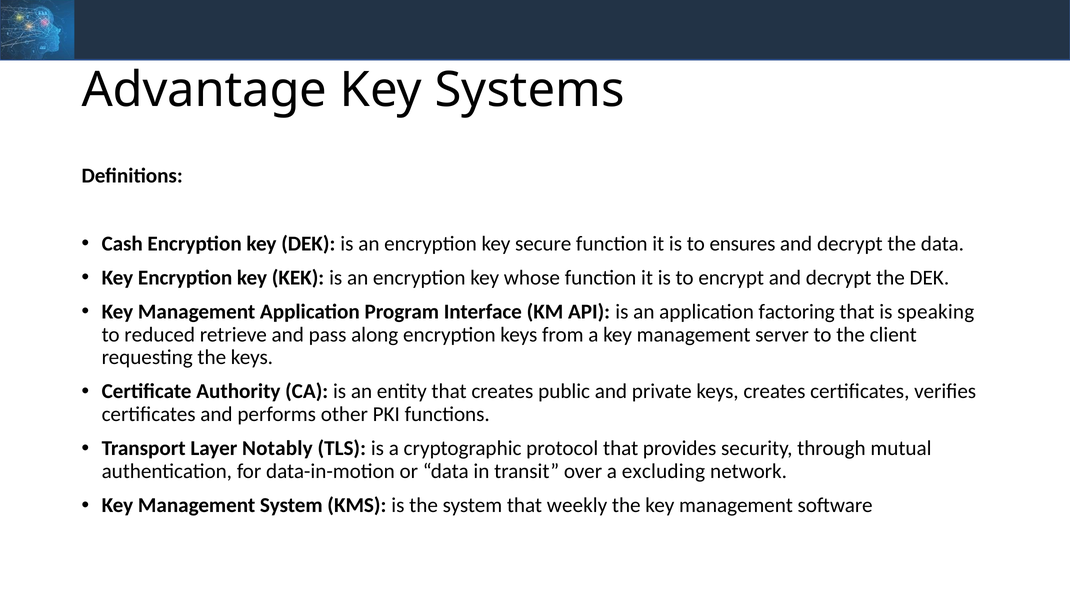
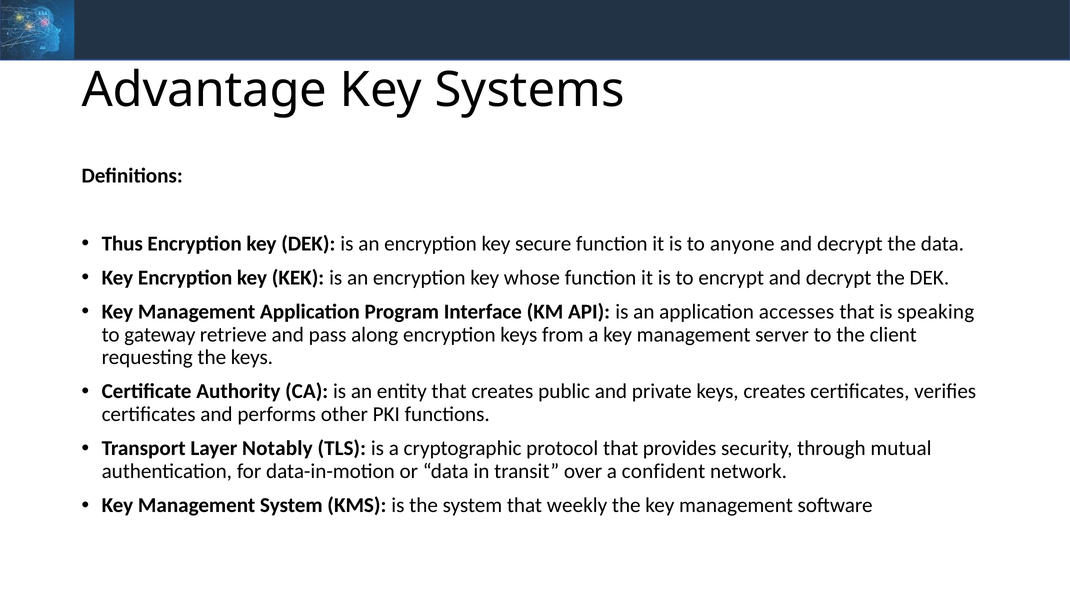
Cash: Cash -> Thus
ensures: ensures -> anyone
factoring: factoring -> accesses
reduced: reduced -> gateway
excluding: excluding -> confident
